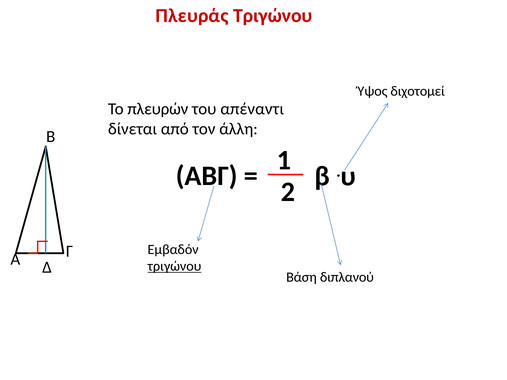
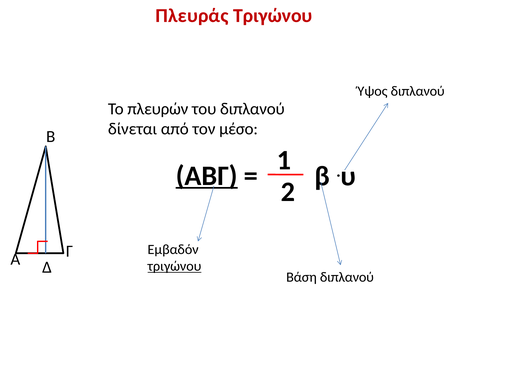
Ύψος διχοτομεί: διχοτομεί -> διπλανού
του απέναντι: απέναντι -> διπλανού
άλλη: άλλη -> μέσο
ΑΒΓ underline: none -> present
